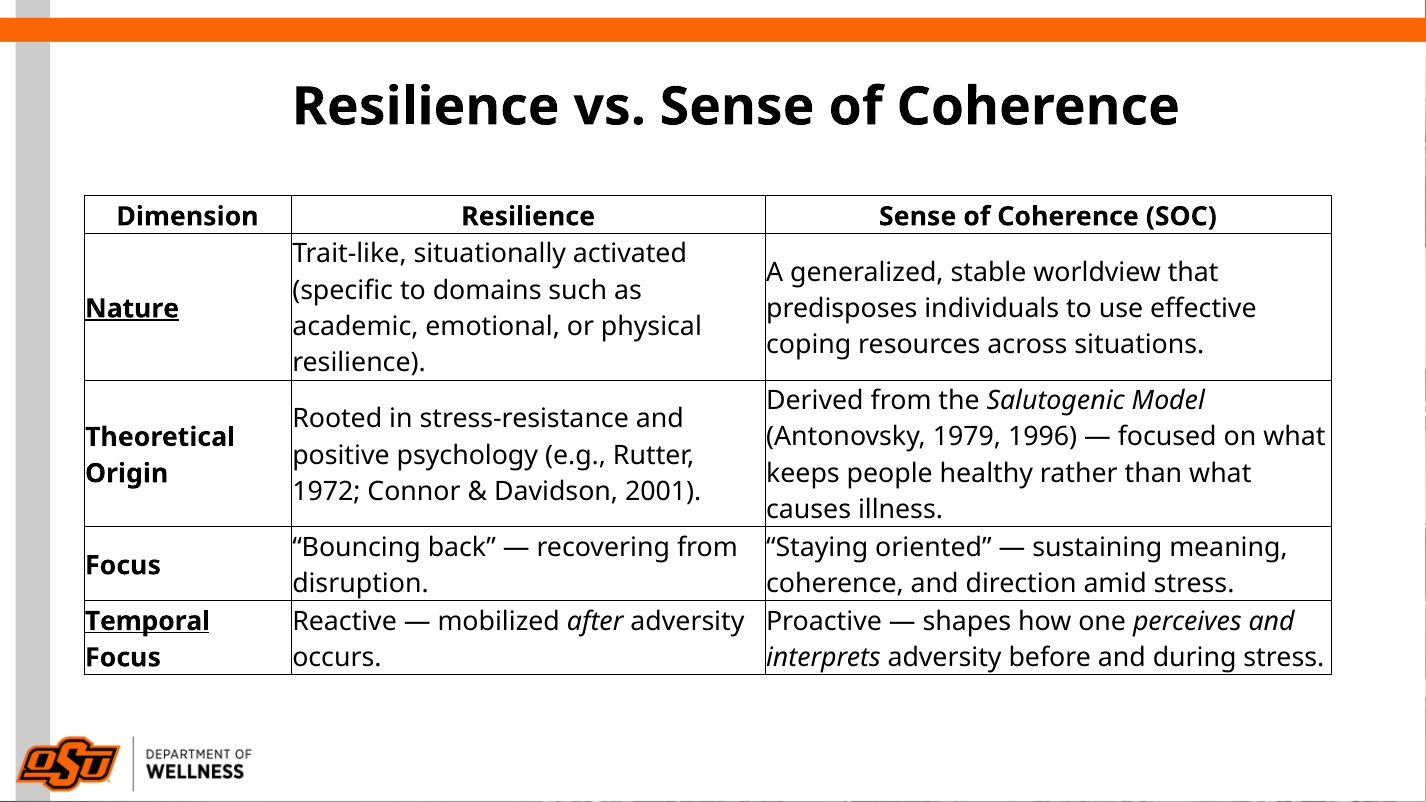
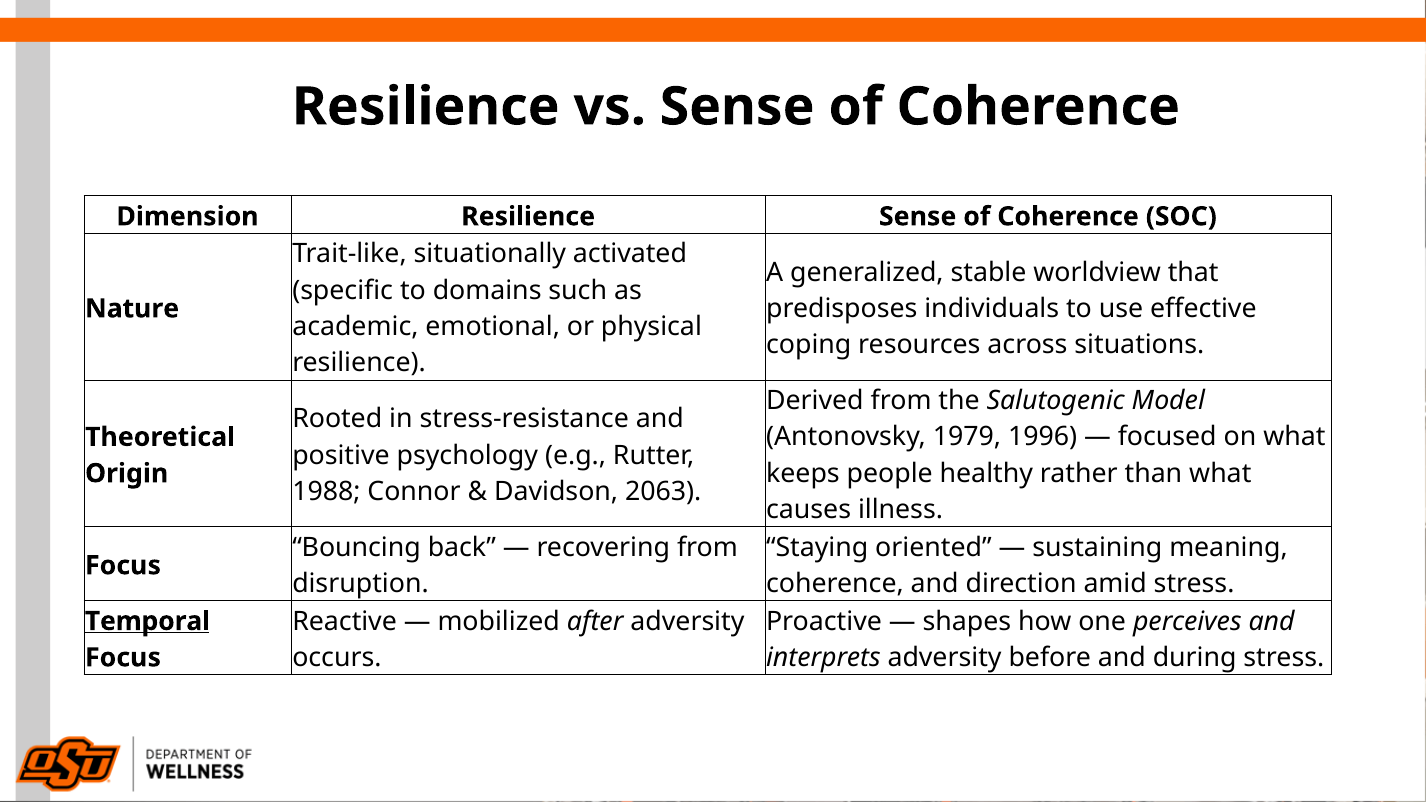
Nature underline: present -> none
1972: 1972 -> 1988
2001: 2001 -> 2063
